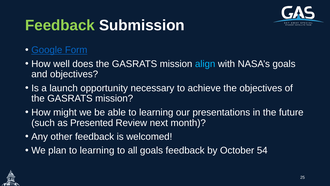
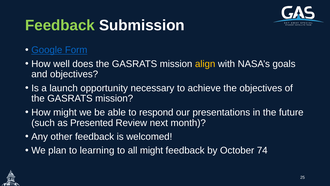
align colour: light blue -> yellow
able to learning: learning -> respond
all goals: goals -> might
54: 54 -> 74
